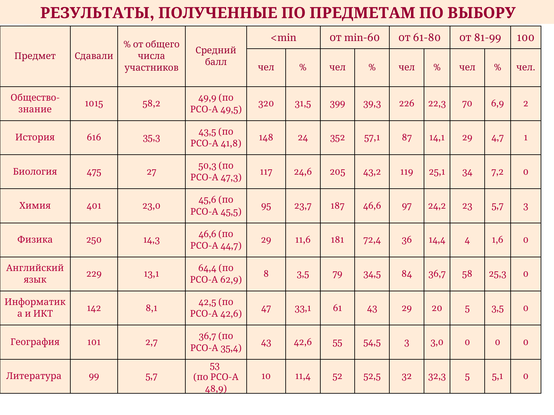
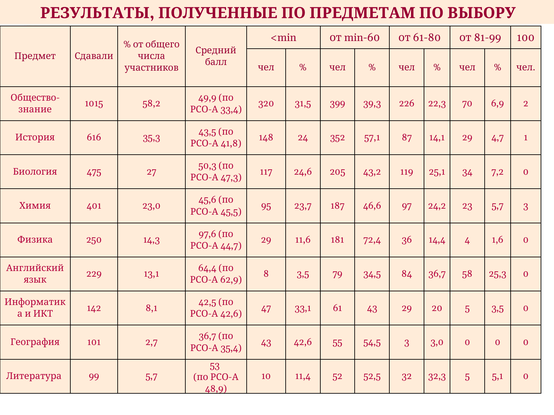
49,5: 49,5 -> 33,4
46,6 at (207, 234): 46,6 -> 97,6
